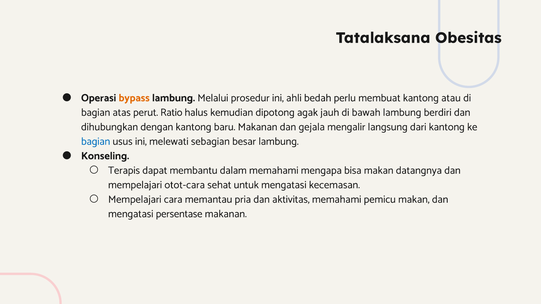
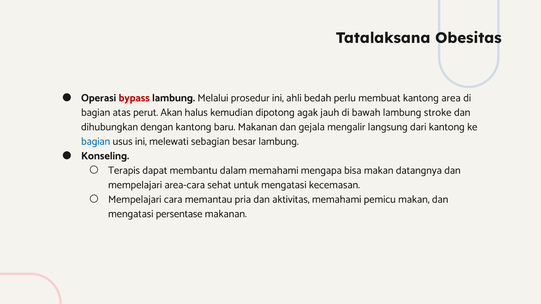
bypass colour: orange -> red
atau: atau -> area
Ratio: Ratio -> Akan
berdiri: berdiri -> stroke
otot-cara: otot-cara -> area-cara
